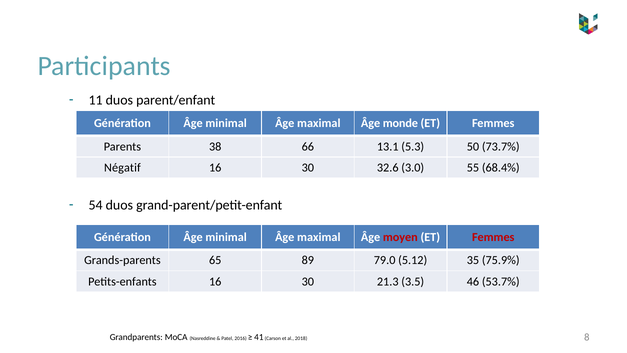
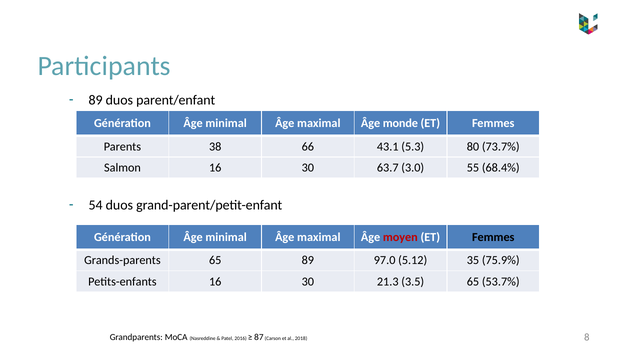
11 at (96, 100): 11 -> 89
13.1: 13.1 -> 43.1
50: 50 -> 80
Négatif: Négatif -> Salmon
32.6: 32.6 -> 63.7
Femmes at (493, 237) colour: red -> black
79.0: 79.0 -> 97.0
3.5 46: 46 -> 65
41: 41 -> 87
